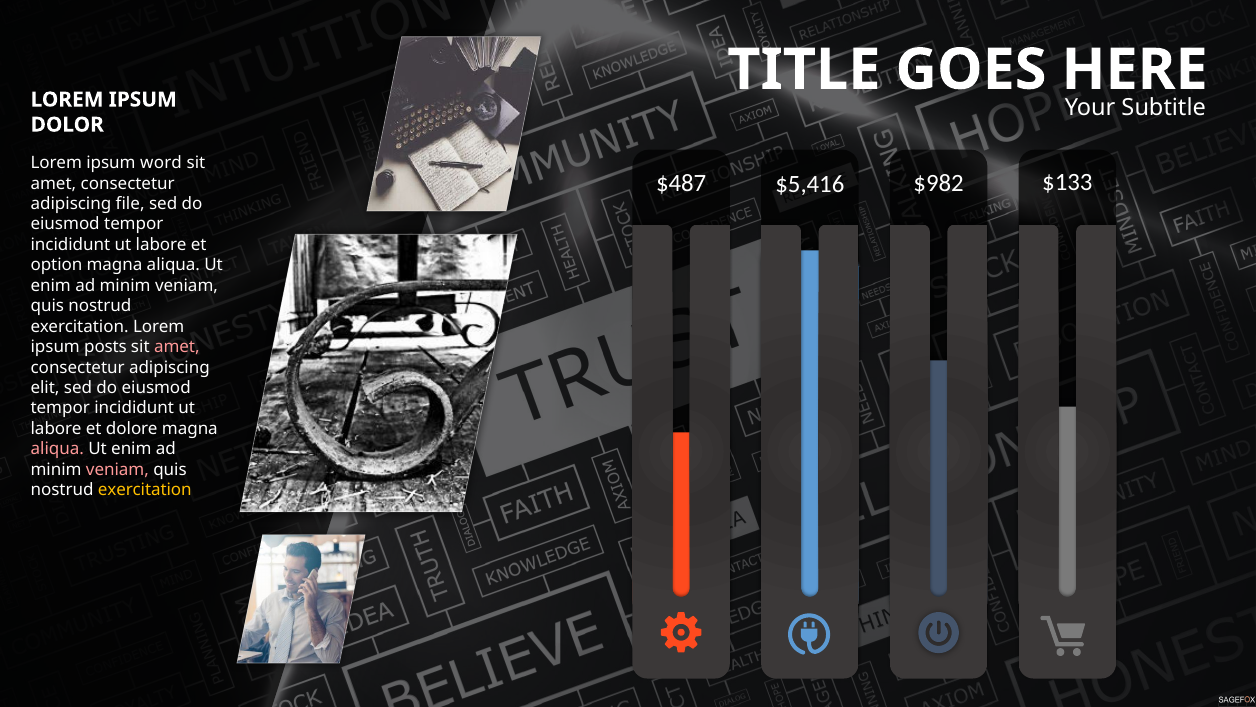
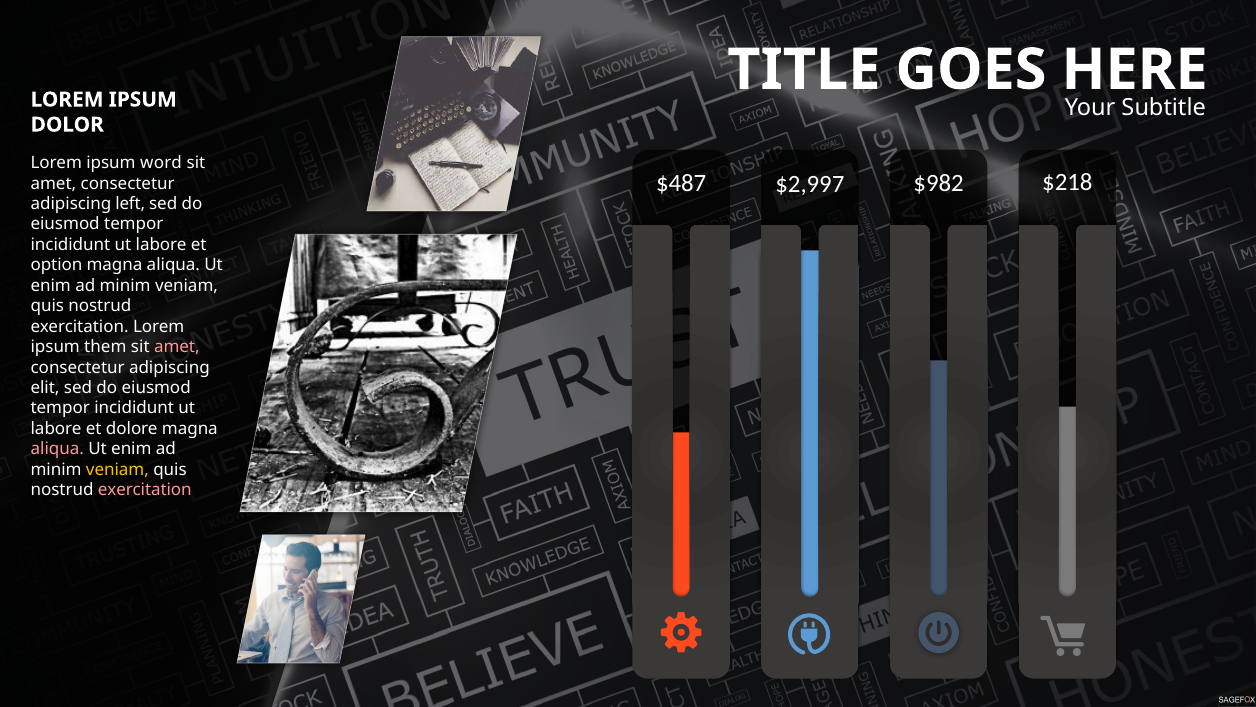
$5,416: $5,416 -> $2,997
$133: $133 -> $218
file: file -> left
posts: posts -> them
veniam at (117, 469) colour: pink -> yellow
exercitation at (145, 490) colour: yellow -> pink
